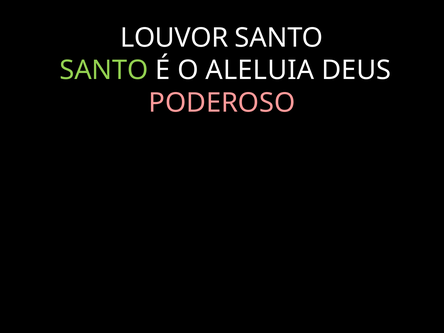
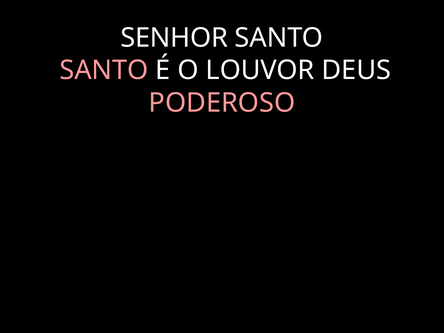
LOUVOR: LOUVOR -> SENHOR
SANTO at (104, 70) colour: light green -> pink
ALELUIA: ALELUIA -> LOUVOR
